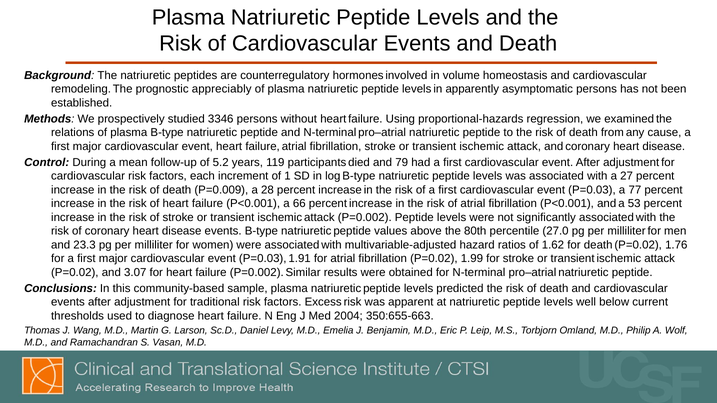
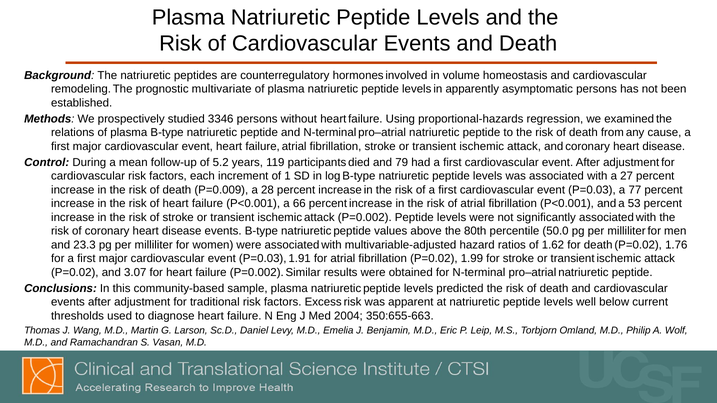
appreciably: appreciably -> multivariate
27.0: 27.0 -> 50.0
